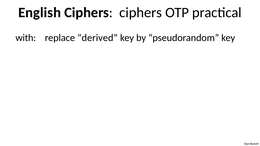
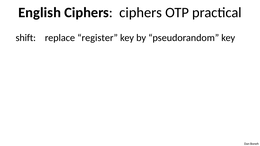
with: with -> shift
derived: derived -> register
